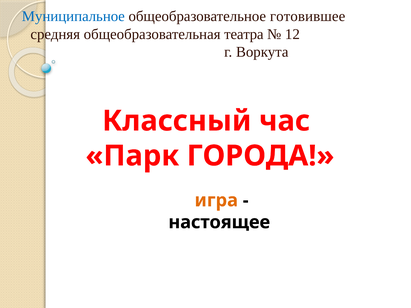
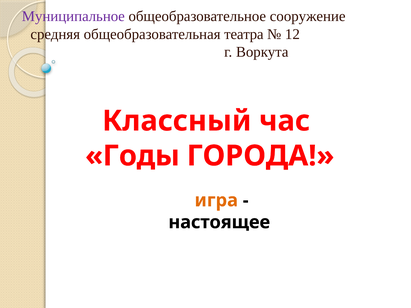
Муниципальное colour: blue -> purple
готовившее: готовившее -> сооружение
Парк: Парк -> Годы
